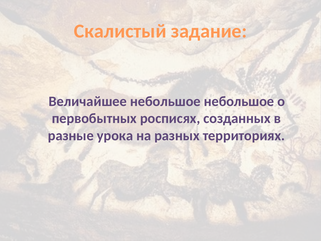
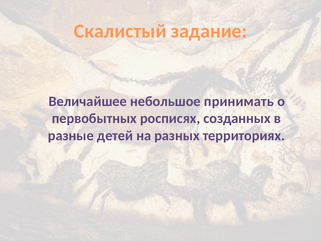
небольшое небольшое: небольшое -> принимать
урока: урока -> детей
